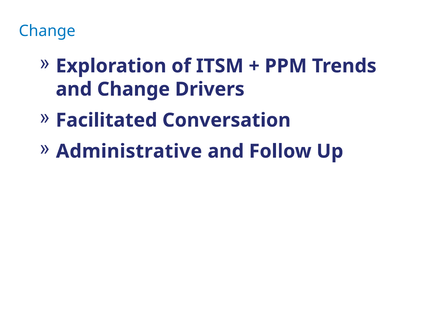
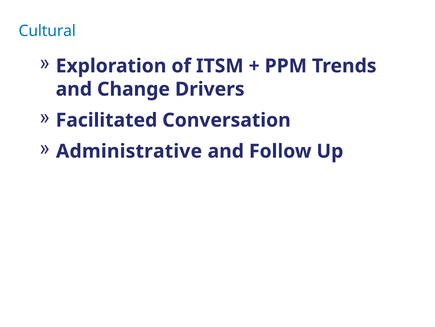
Change at (47, 31): Change -> Cultural
